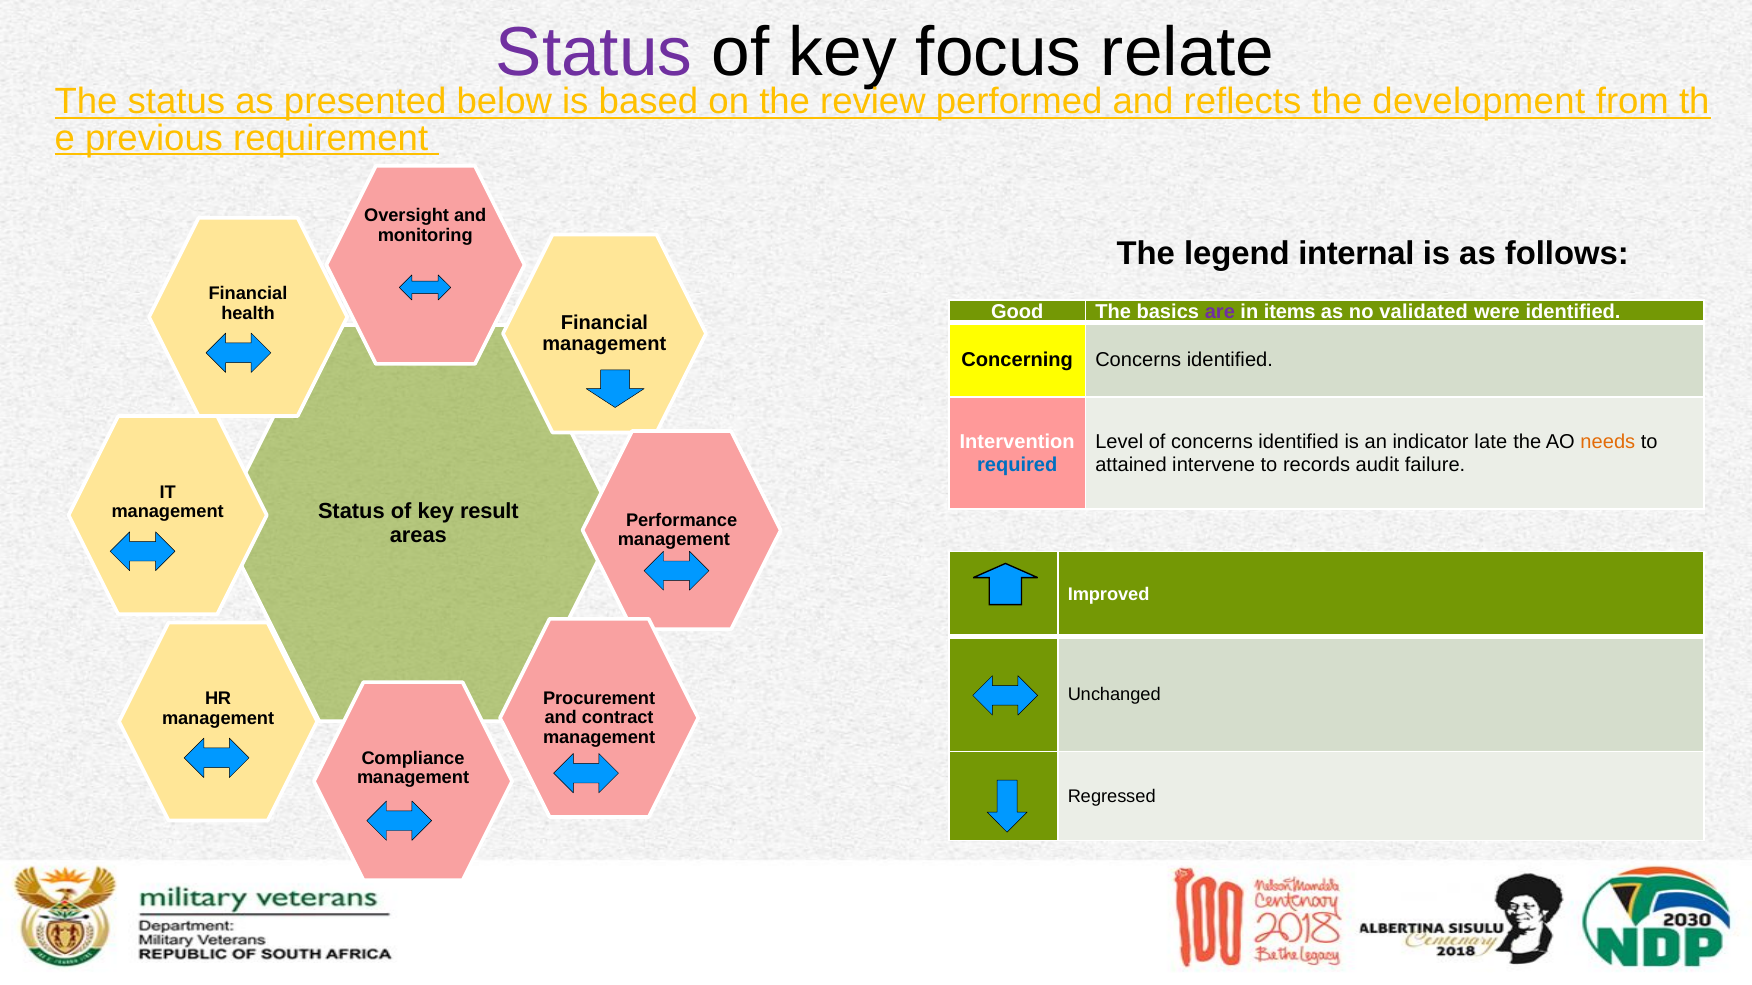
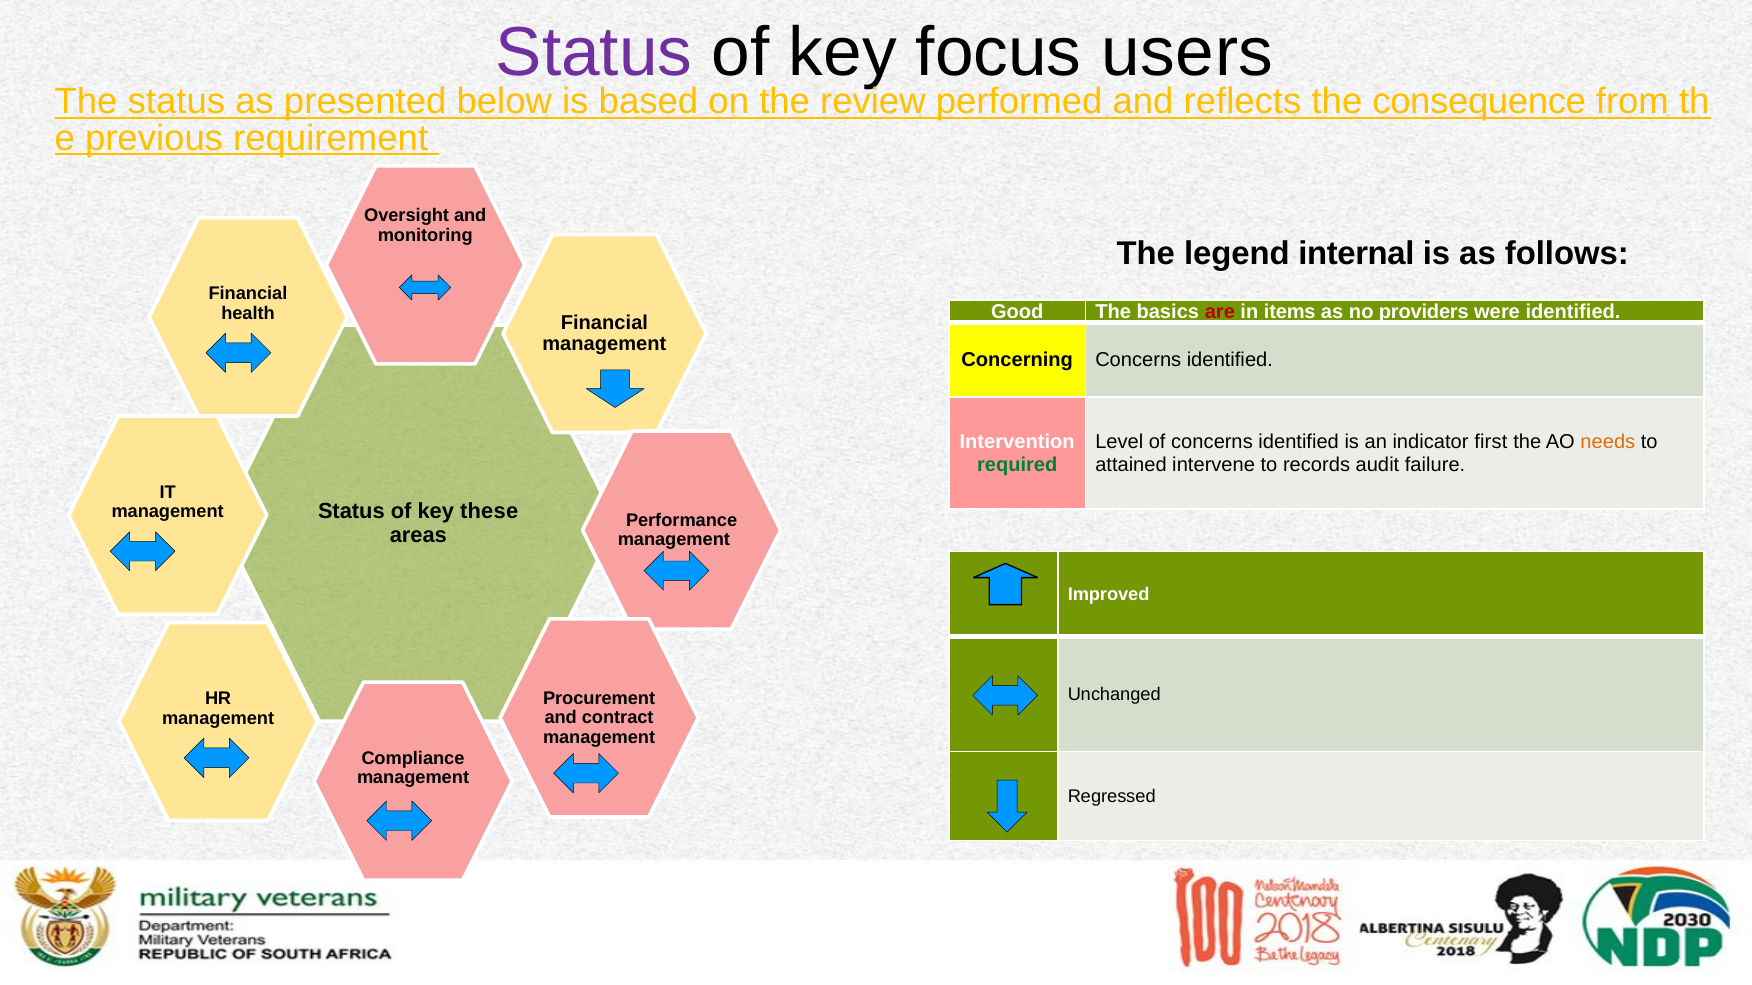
relate: relate -> users
development: development -> consequence
are colour: purple -> red
validated: validated -> providers
late: late -> first
required colour: blue -> green
result: result -> these
